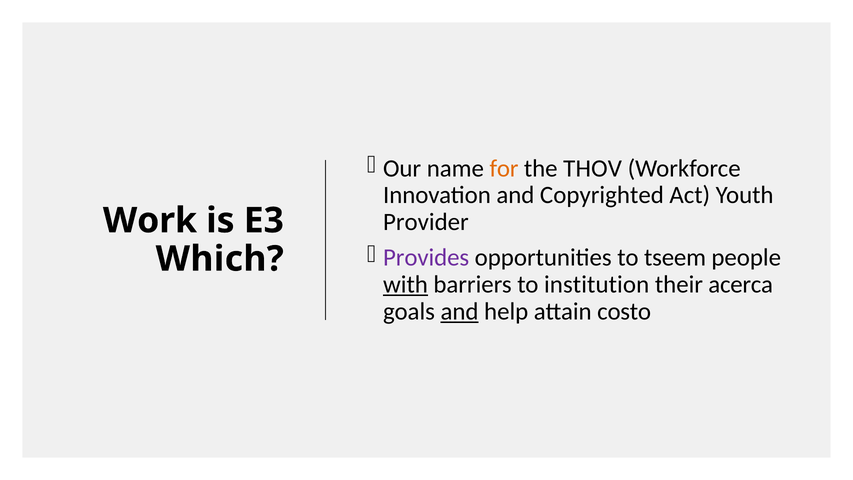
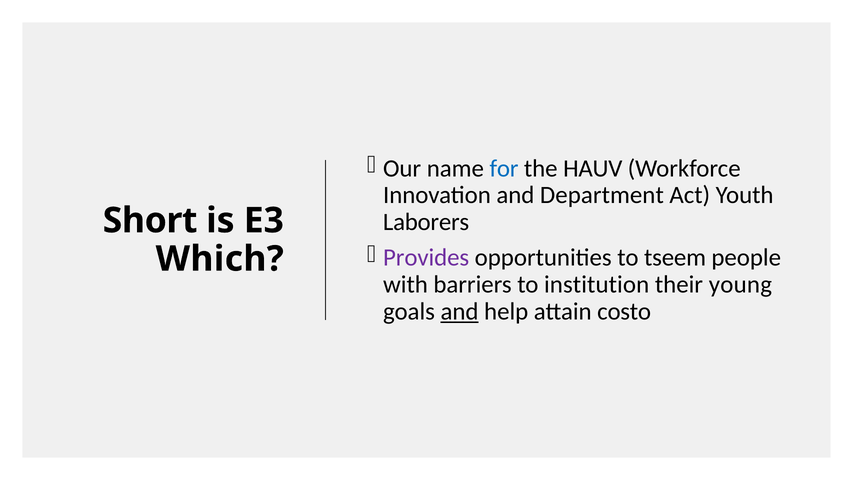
for colour: orange -> blue
THOV: THOV -> HAUV
Copyrighted: Copyrighted -> Department
Provider: Provider -> Laborers
Work: Work -> Short
with underline: present -> none
acerca: acerca -> young
